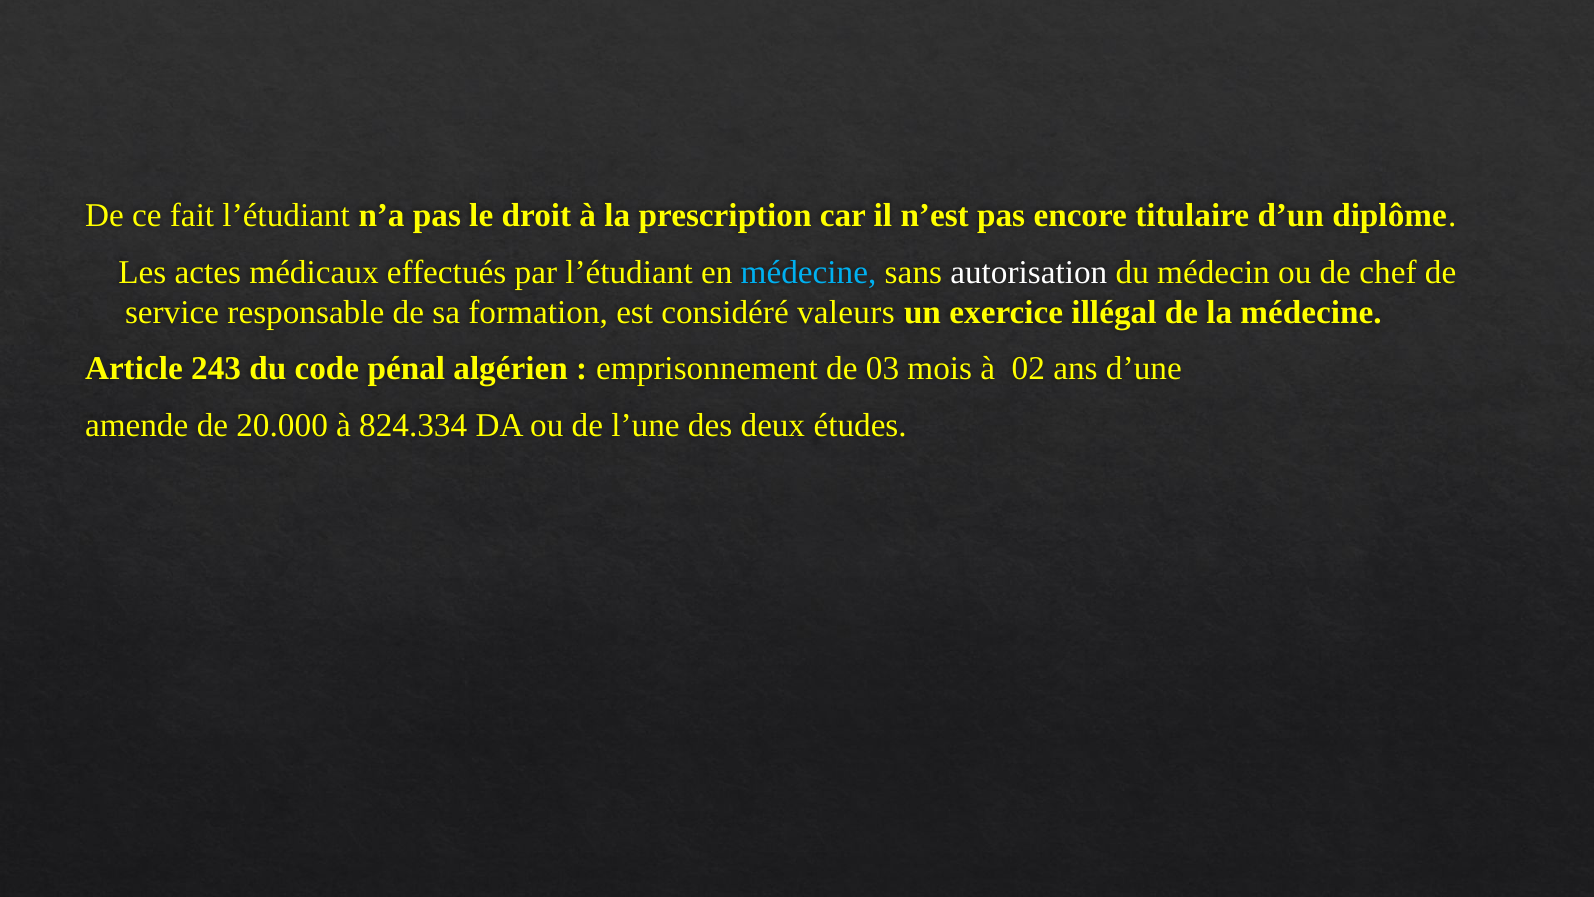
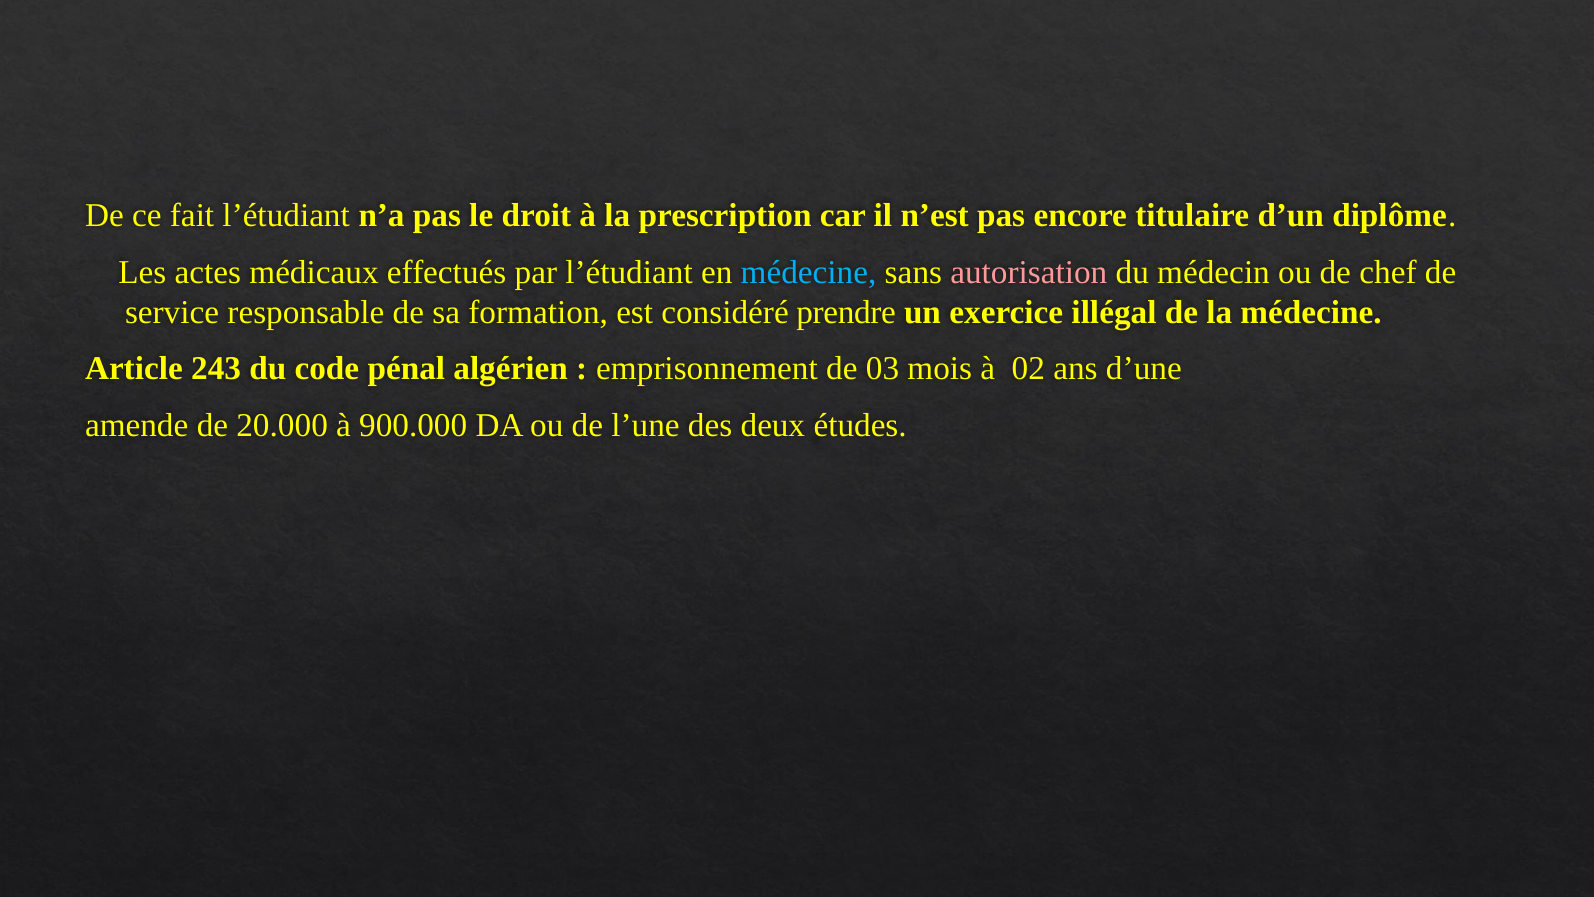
autorisation colour: white -> pink
valeurs: valeurs -> prendre
824.334: 824.334 -> 900.000
